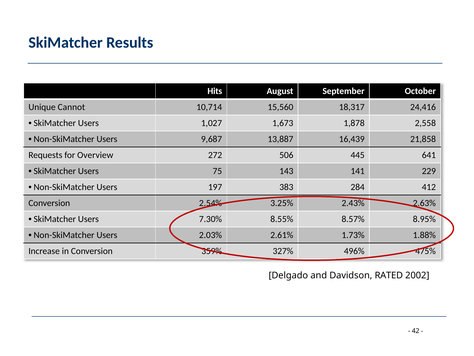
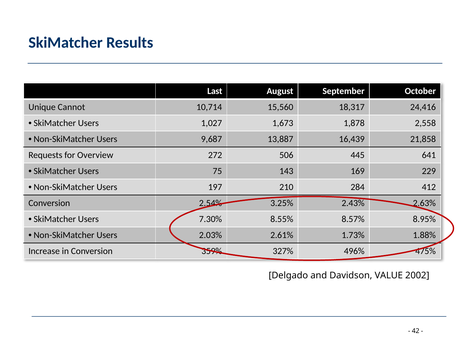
Hits: Hits -> Last
141: 141 -> 169
383: 383 -> 210
RATED: RATED -> VALUE
